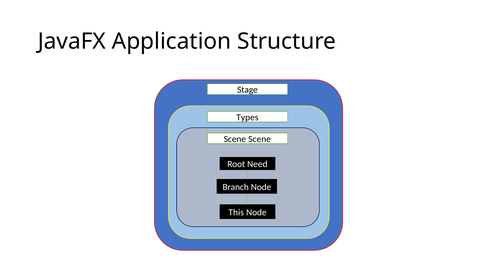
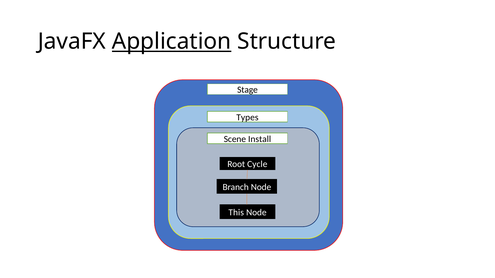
Application underline: none -> present
Scene Scene: Scene -> Install
Need: Need -> Cycle
